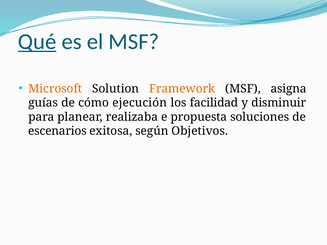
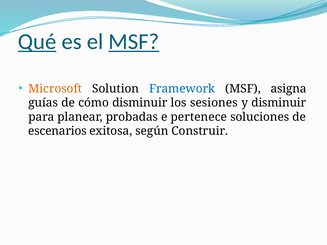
MSF at (134, 42) underline: none -> present
Framework colour: orange -> blue
cómo ejecución: ejecución -> disminuir
facilidad: facilidad -> sesiones
realizaba: realizaba -> probadas
propuesta: propuesta -> pertenece
Objetivos: Objetivos -> Construir
